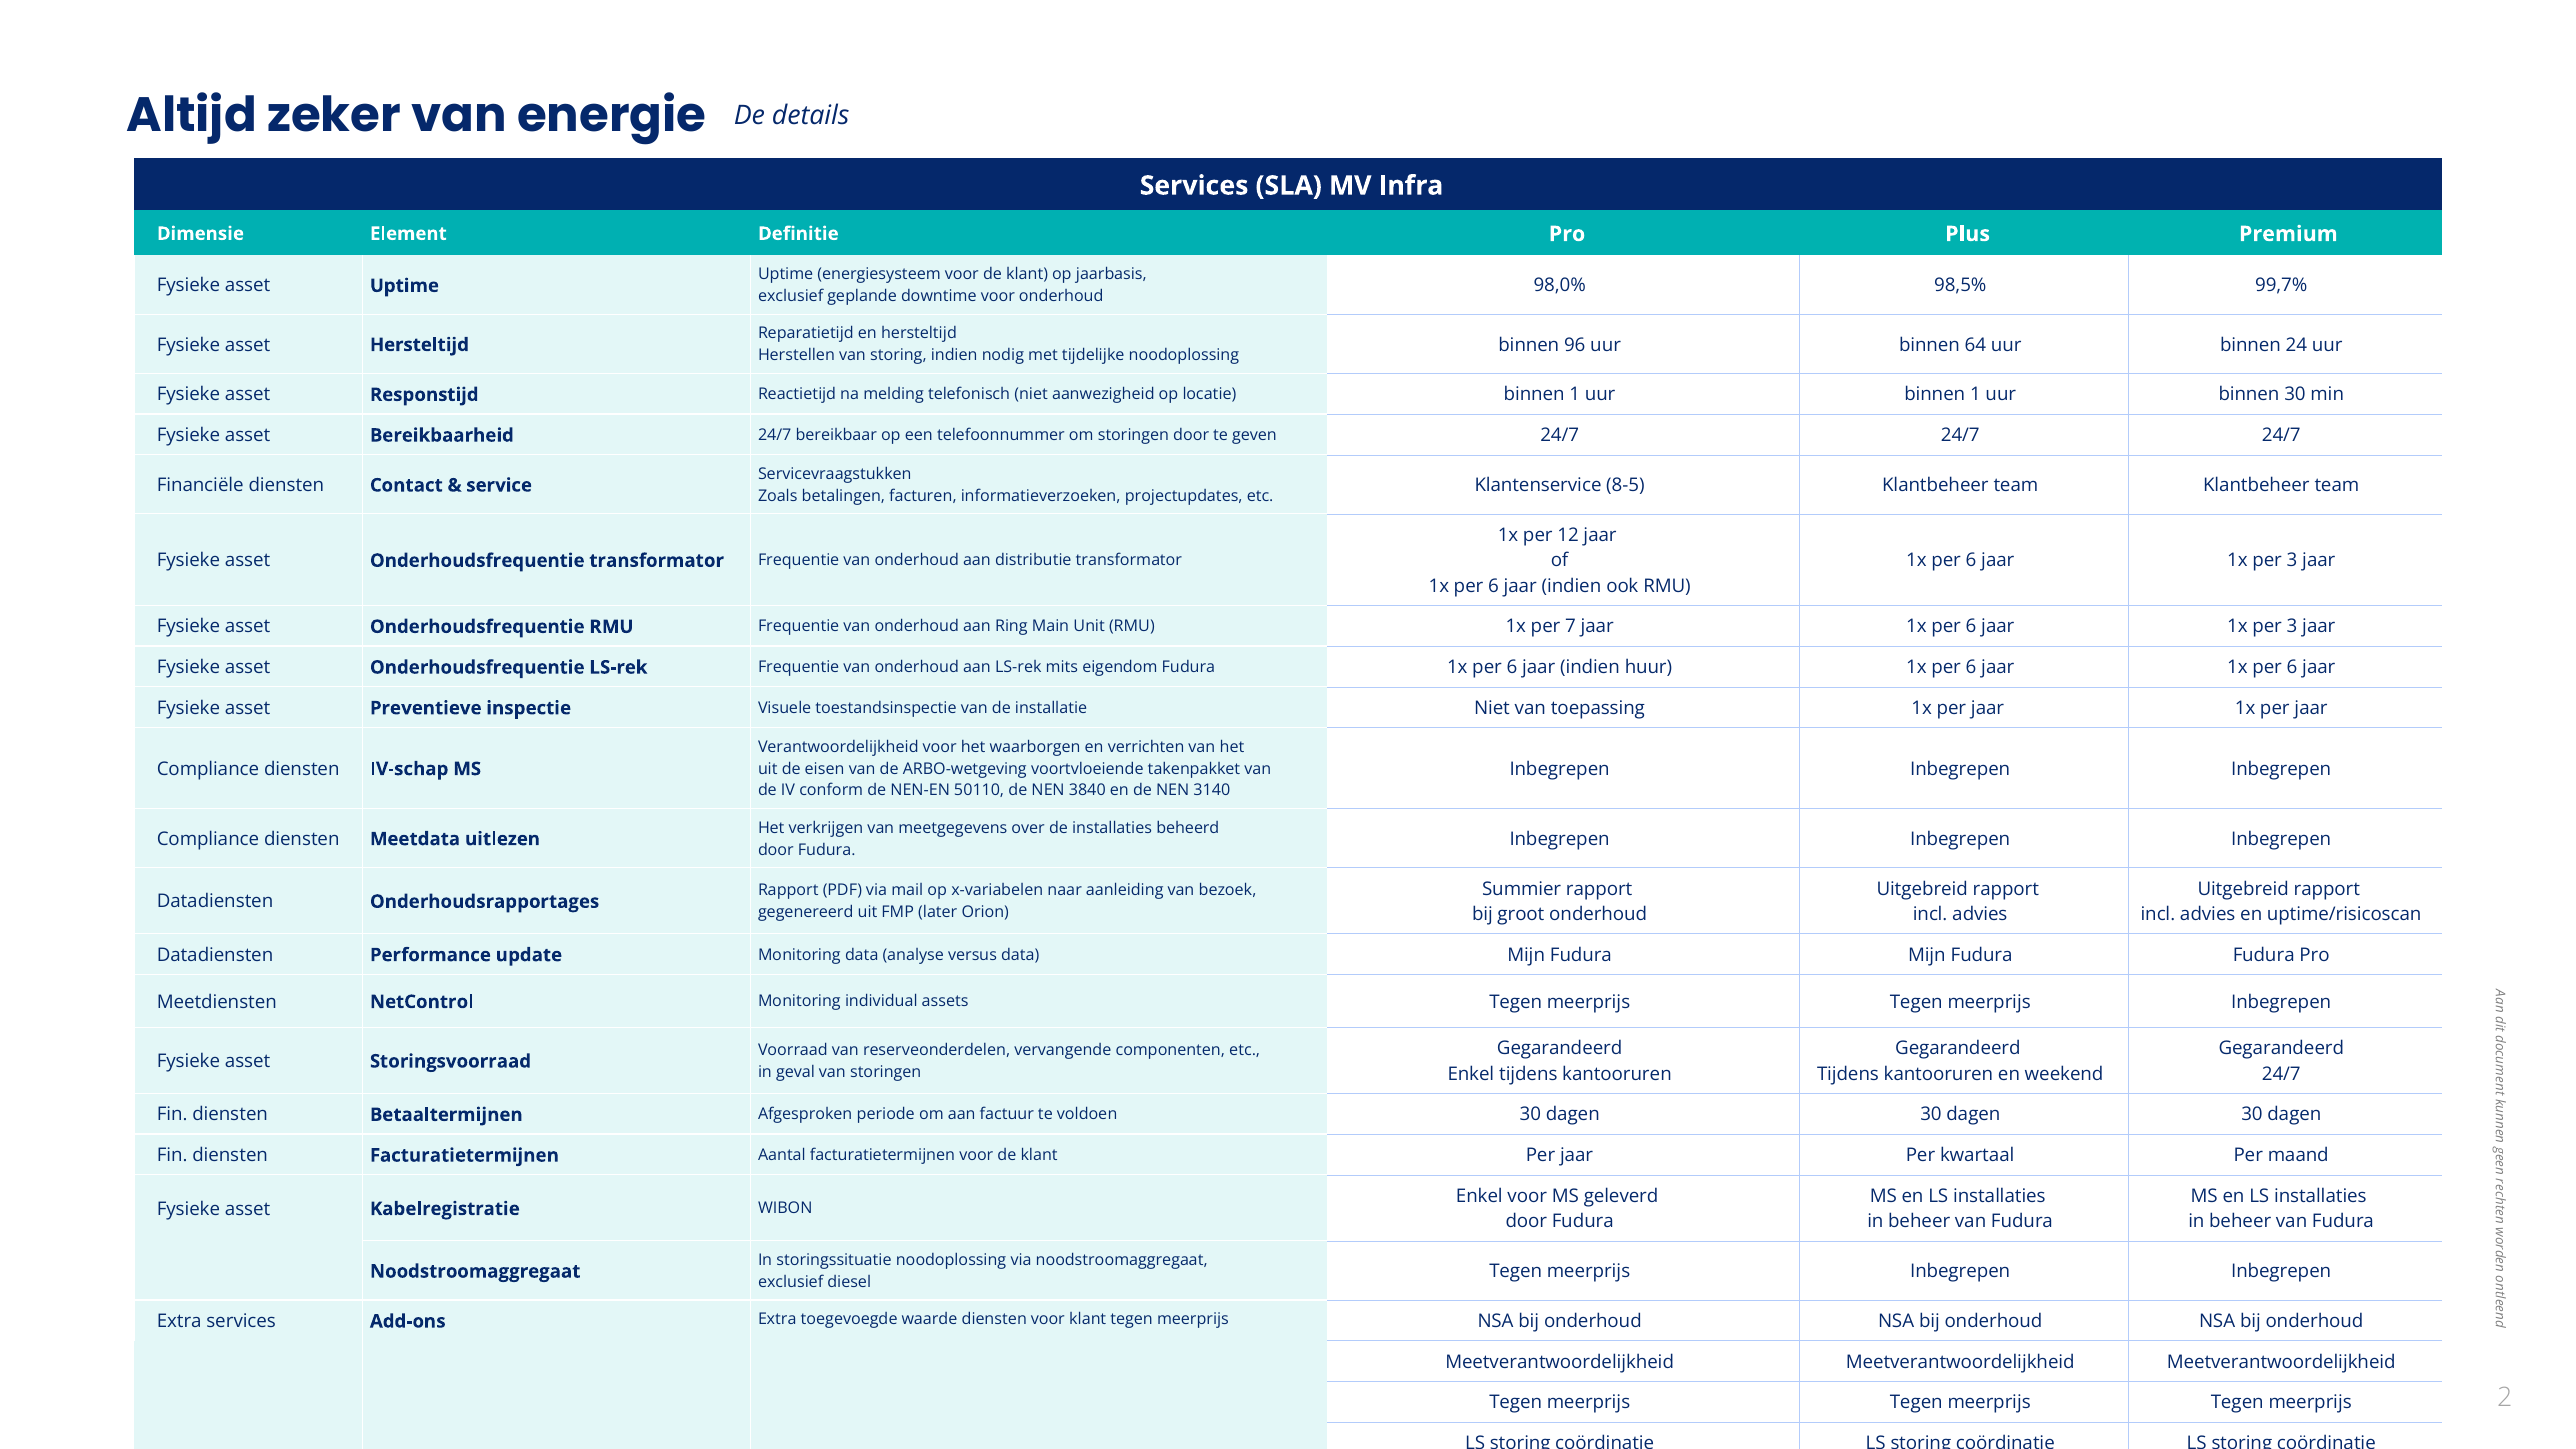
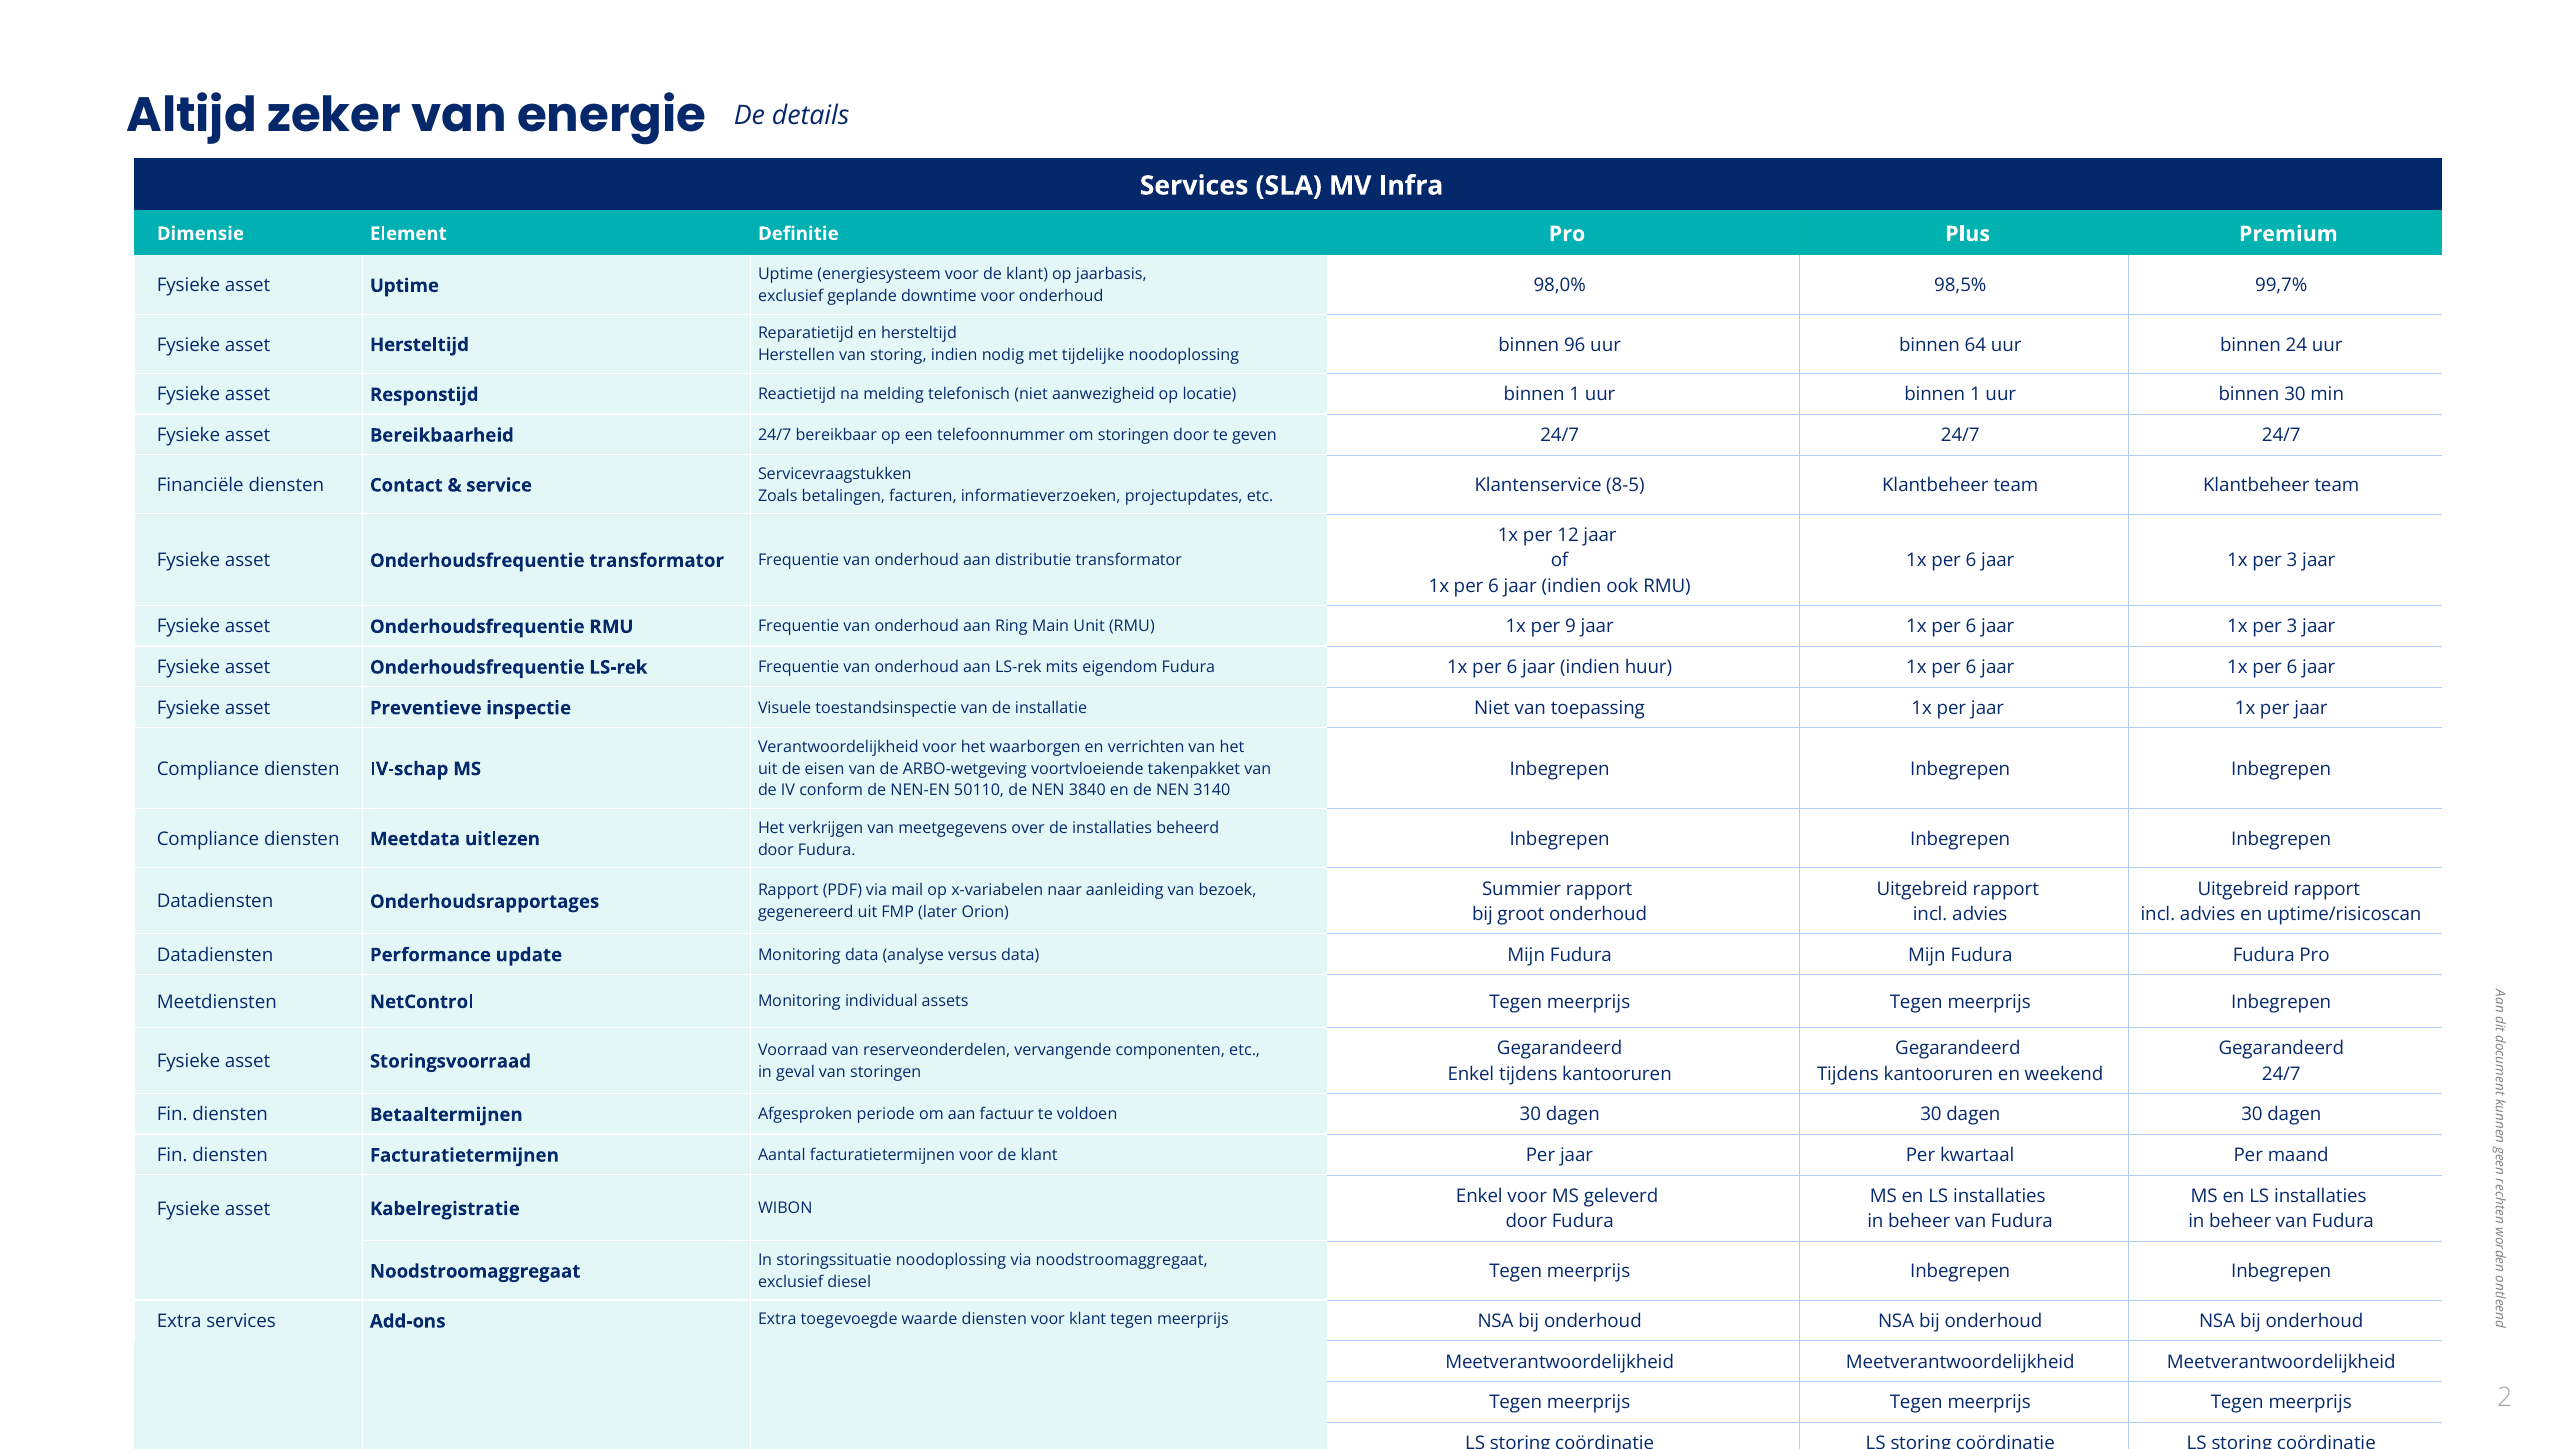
7: 7 -> 9
